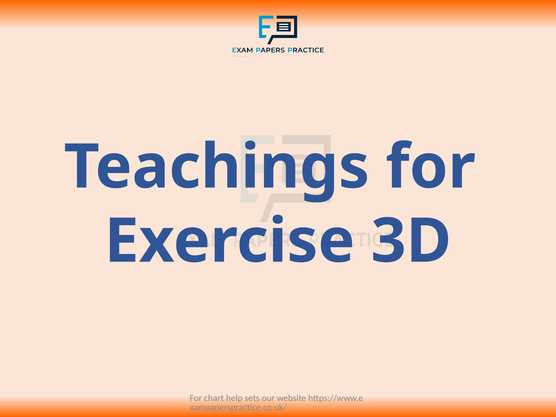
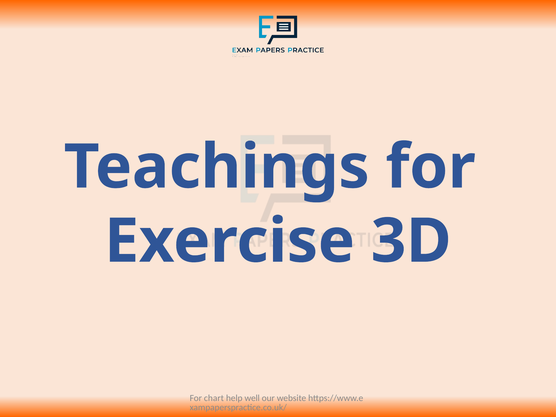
sets: sets -> well
